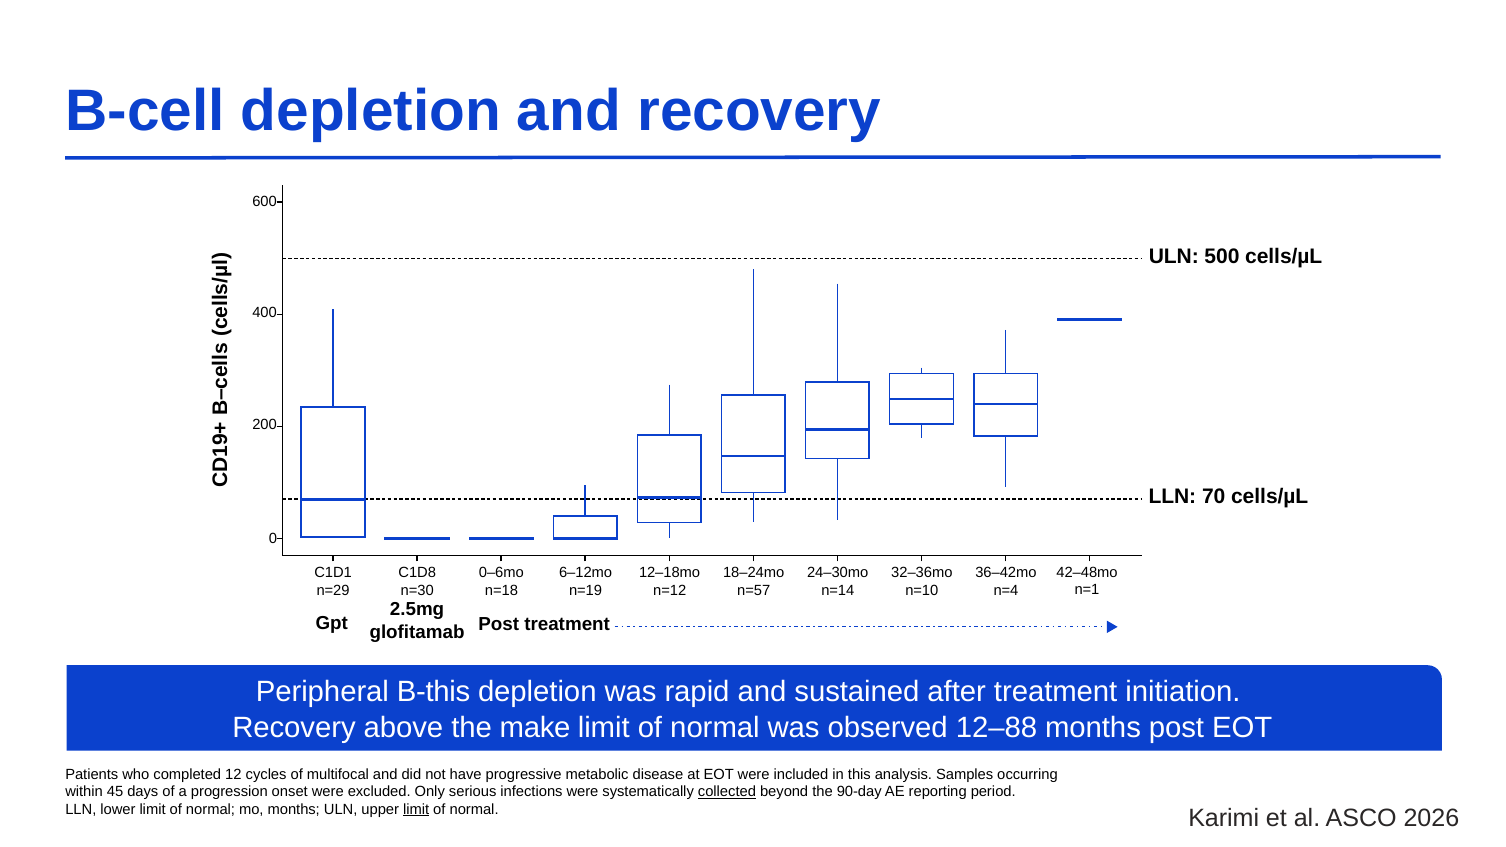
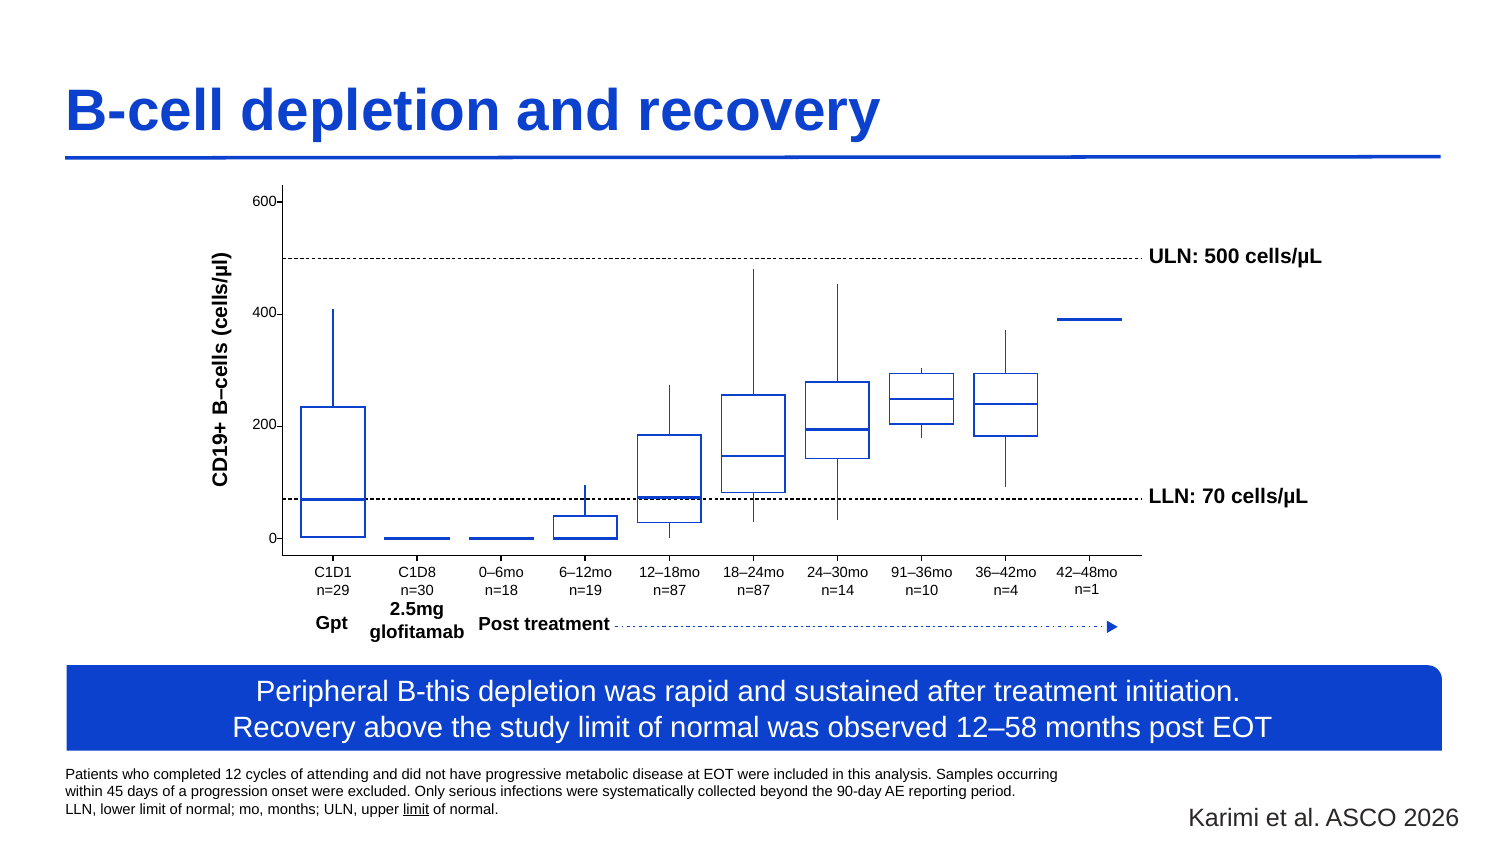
32–36mo: 32–36mo -> 91–36mo
n=12 at (670, 591): n=12 -> n=87
n=57 at (754, 591): n=57 -> n=87
make: make -> study
12–88: 12–88 -> 12–58
multifocal: multifocal -> attending
collected underline: present -> none
